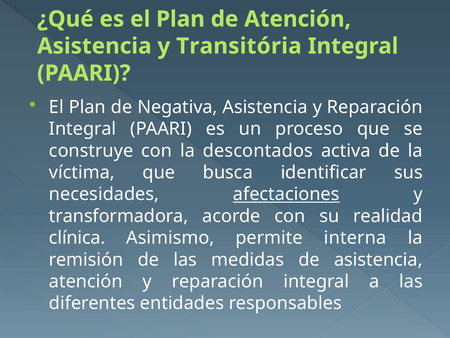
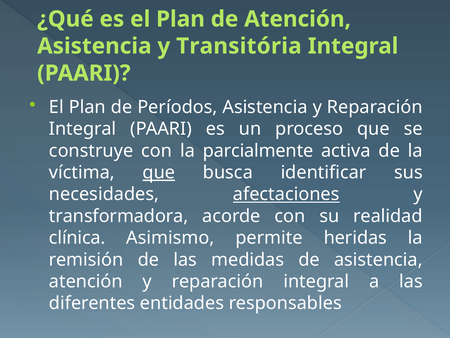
Negativa: Negativa -> Períodos
descontados: descontados -> parcialmente
que at (159, 172) underline: none -> present
interna: interna -> heridas
